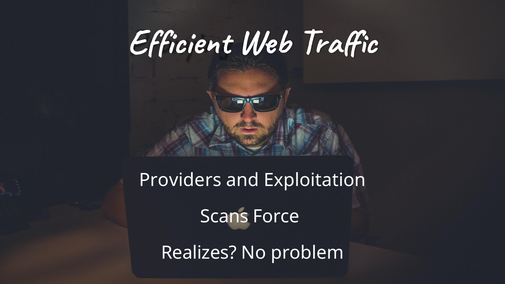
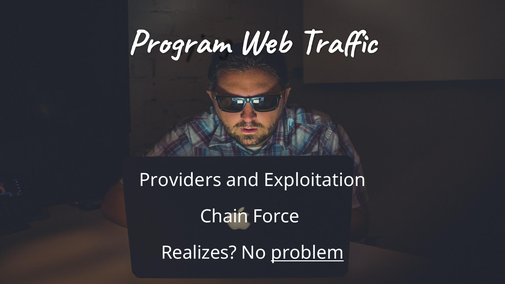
Efficient: Efficient -> Program
Scans: Scans -> Chain
problem underline: none -> present
